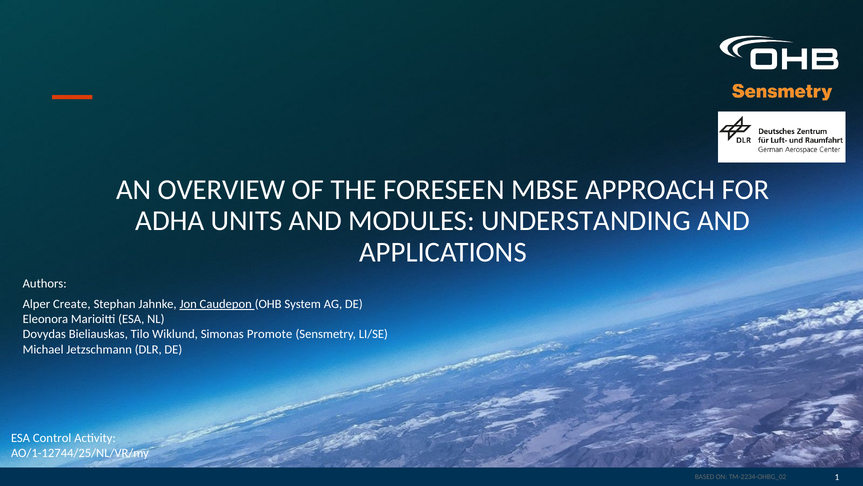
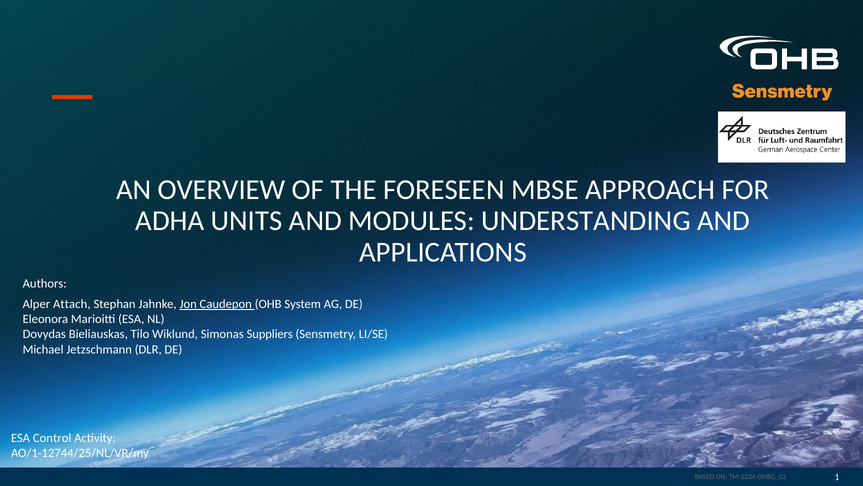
Create: Create -> Attach
Promote: Promote -> Suppliers
